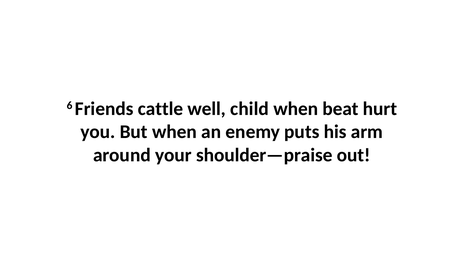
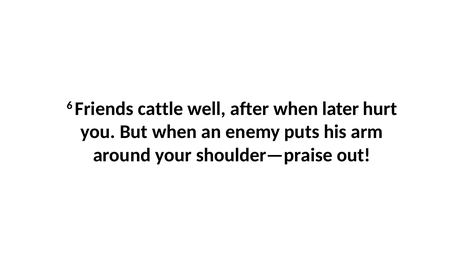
child: child -> after
beat: beat -> later
